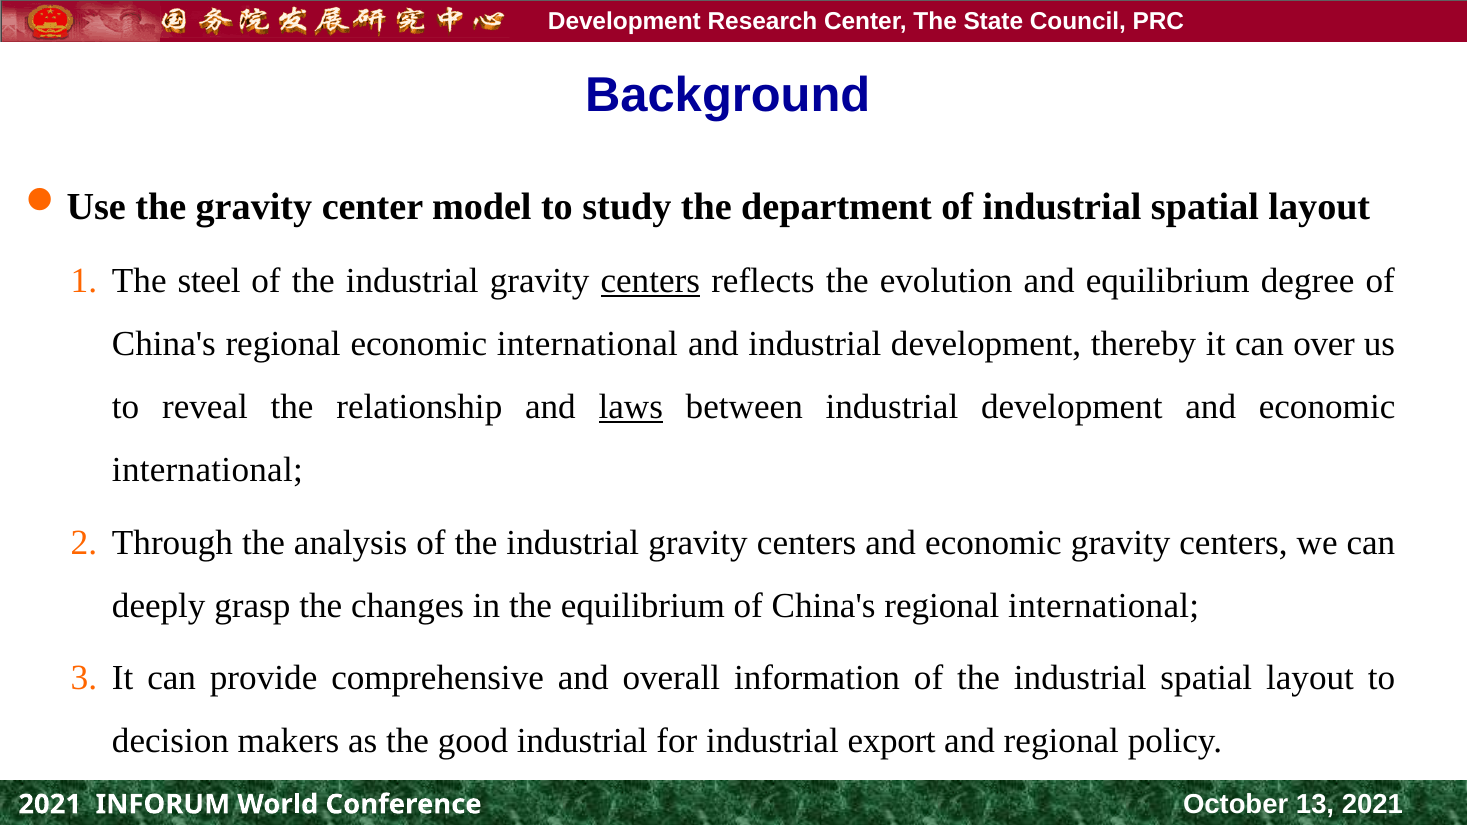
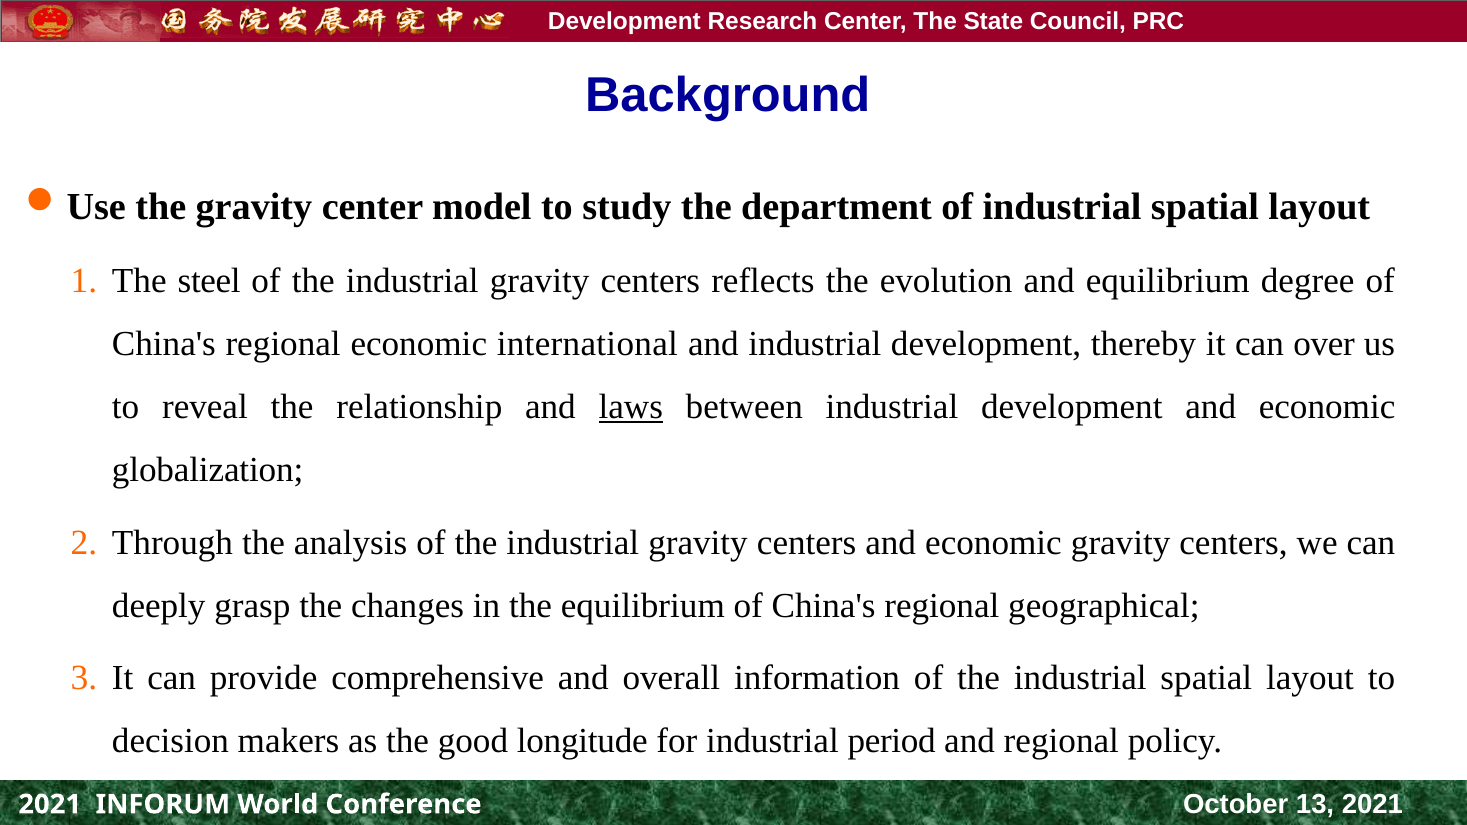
centers at (650, 281) underline: present -> none
international at (207, 470): international -> globalization
regional international: international -> geographical
good industrial: industrial -> longitude
export: export -> period
